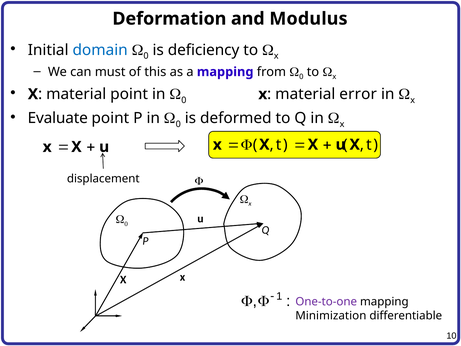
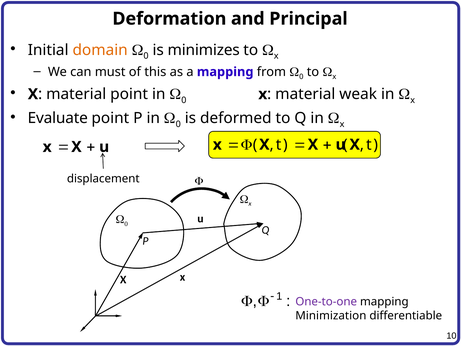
Modulus: Modulus -> Principal
domain colour: blue -> orange
deficiency: deficiency -> minimizes
error: error -> weak
